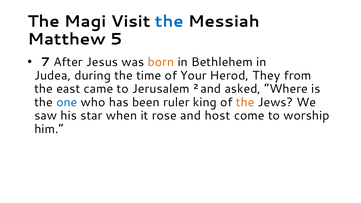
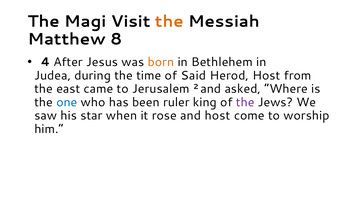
the at (169, 21) colour: blue -> orange
5: 5 -> 8
7: 7 -> 4
Your: Your -> Said
Herod They: They -> Host
the at (245, 102) colour: orange -> purple
